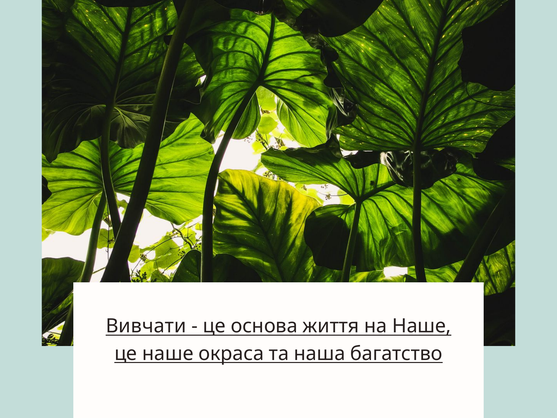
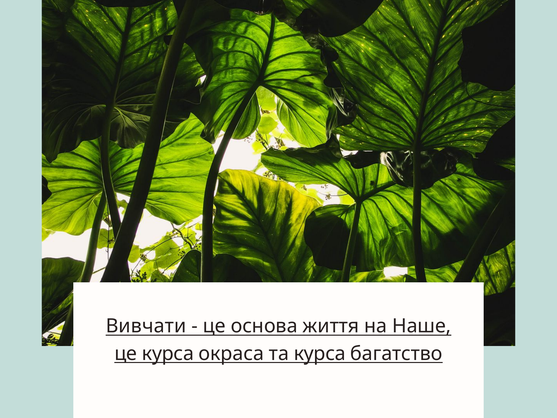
це наше: наше -> курса
та наша: наша -> курса
